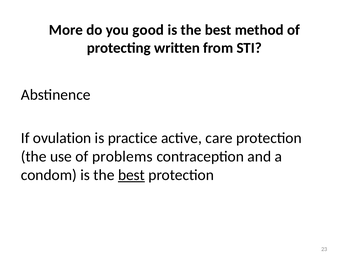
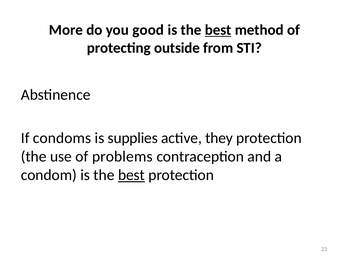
best at (218, 30) underline: none -> present
written: written -> outside
ovulation: ovulation -> condoms
practice: practice -> supplies
care: care -> they
